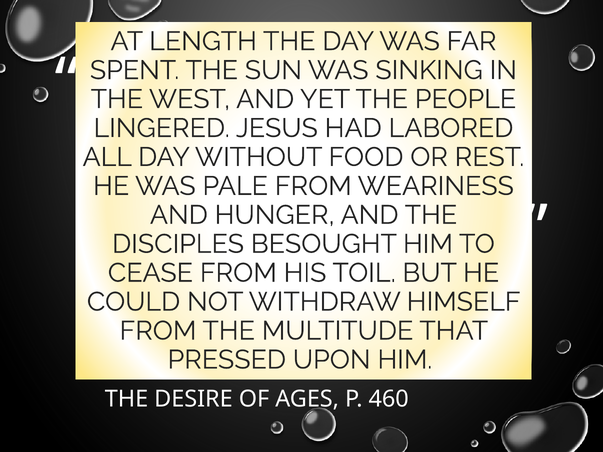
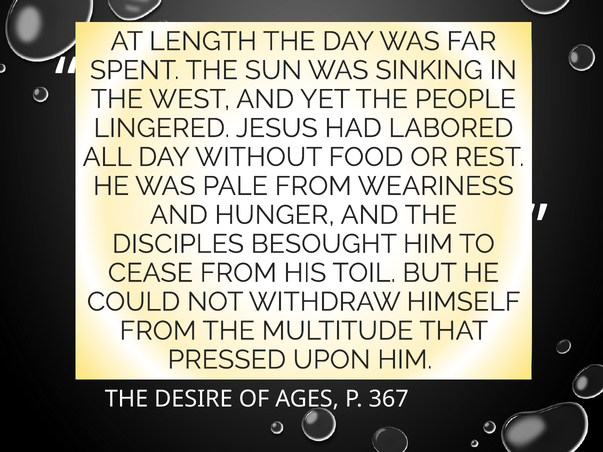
460: 460 -> 367
